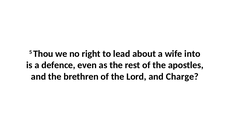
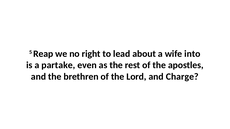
Thou: Thou -> Reap
defence: defence -> partake
